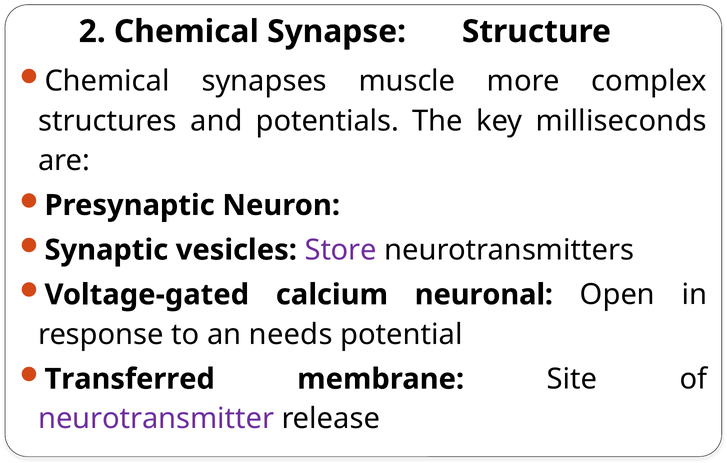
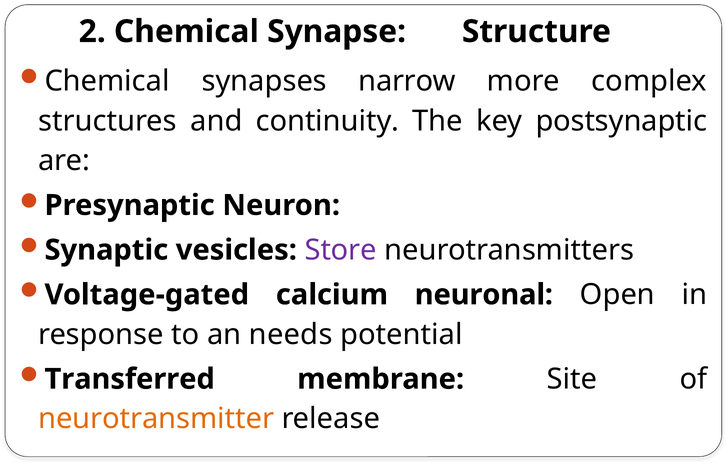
muscle: muscle -> narrow
potentials: potentials -> continuity
milliseconds: milliseconds -> postsynaptic
neurotransmitter colour: purple -> orange
